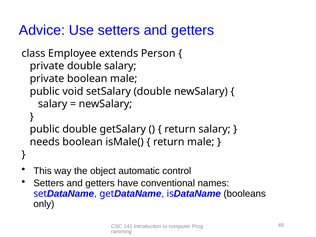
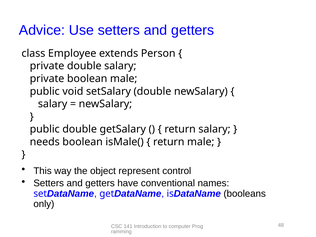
automatic: automatic -> represent
